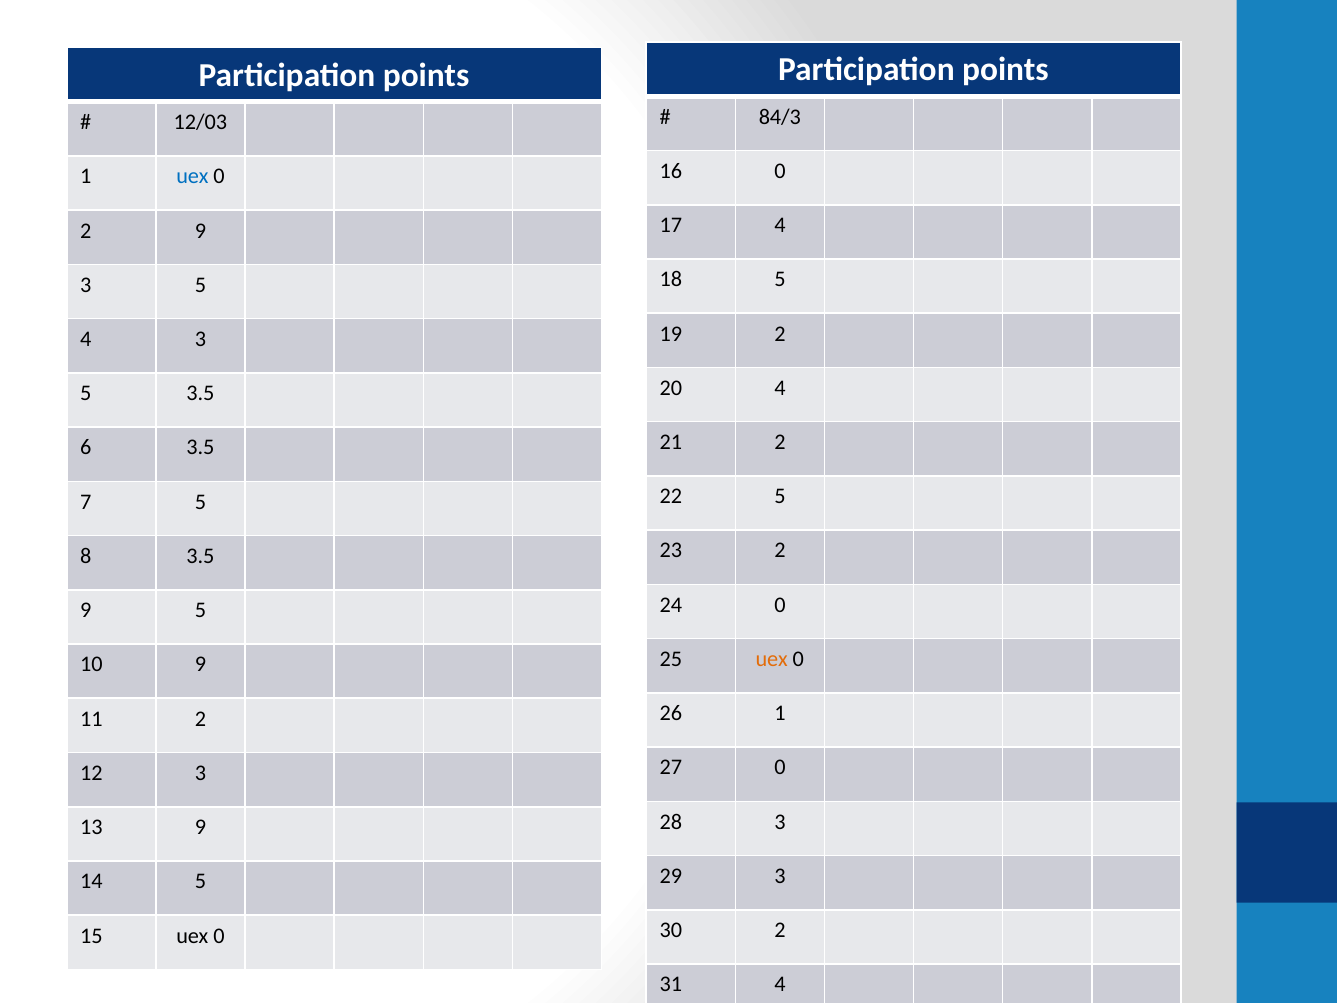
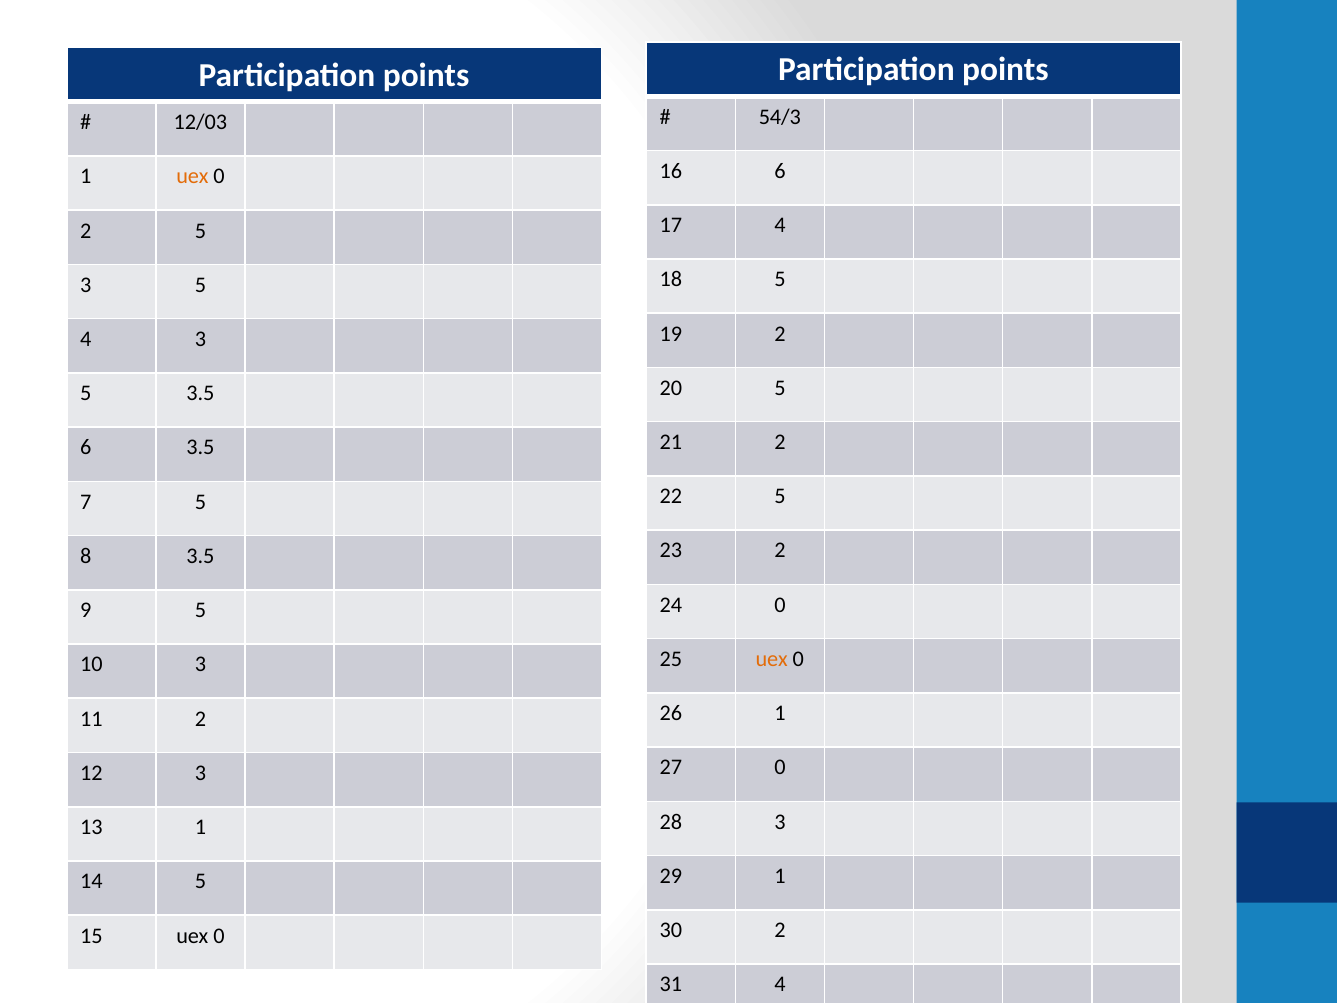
84/3: 84/3 -> 54/3
16 0: 0 -> 6
uex at (192, 176) colour: blue -> orange
2 9: 9 -> 5
20 4: 4 -> 5
10 9: 9 -> 3
13 9: 9 -> 1
29 3: 3 -> 1
